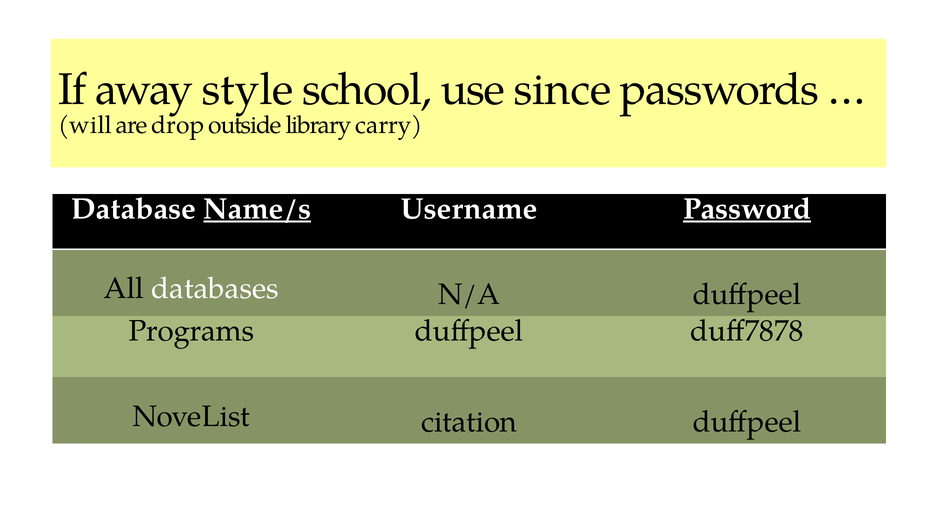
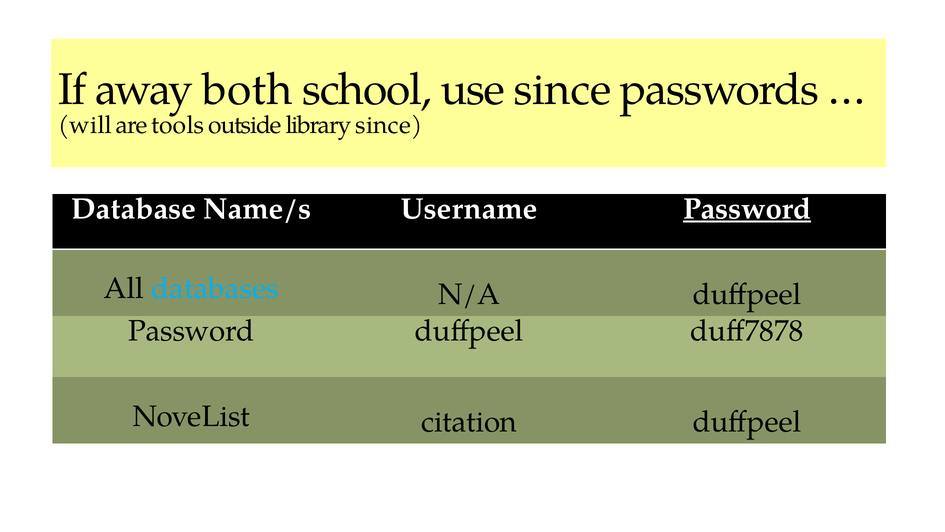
style: style -> both
drop: drop -> tools
library carry: carry -> since
Name/s underline: present -> none
databases colour: white -> light blue
Programs at (191, 331): Programs -> Password
